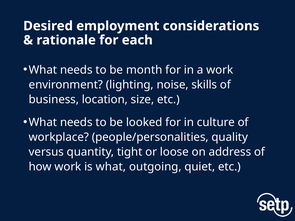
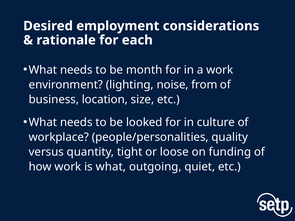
skills: skills -> from
address: address -> funding
